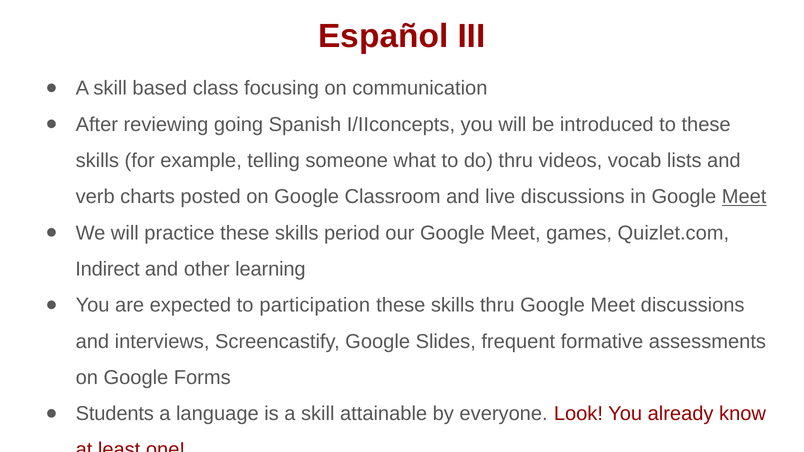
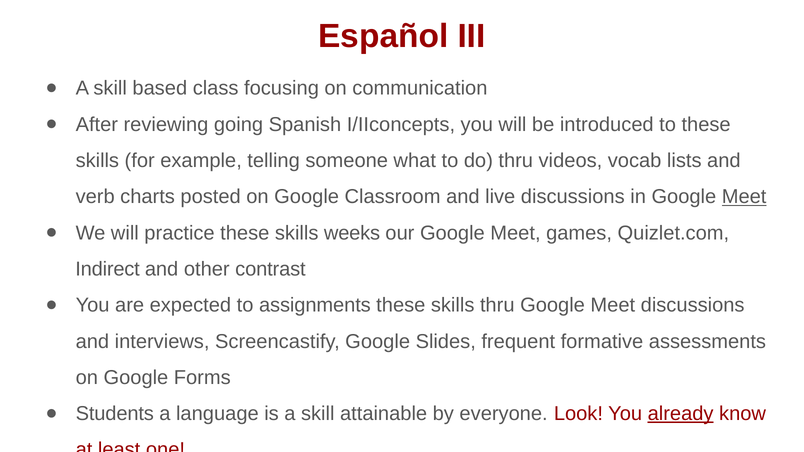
period: period -> weeks
learning: learning -> contrast
participation: participation -> assignments
already underline: none -> present
